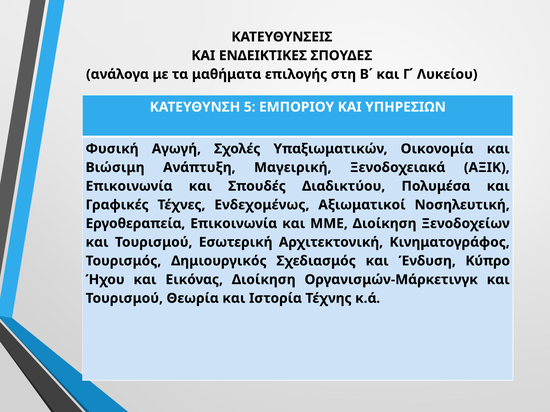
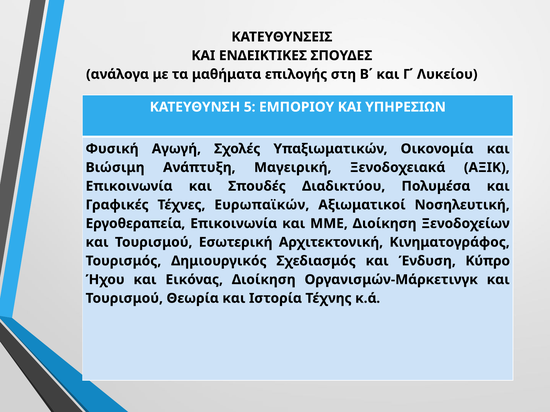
Ενδεχομένως: Ενδεχομένως -> Ευρωπαϊκών
